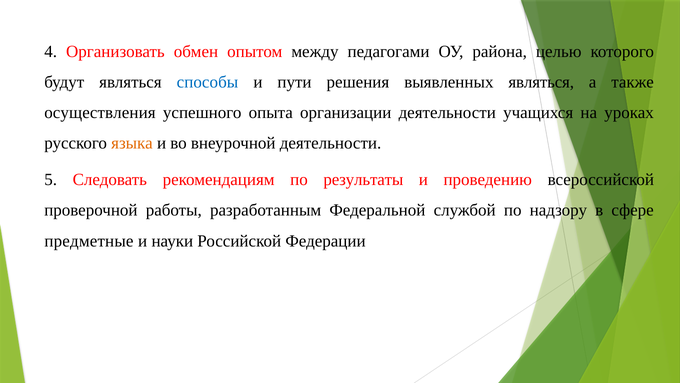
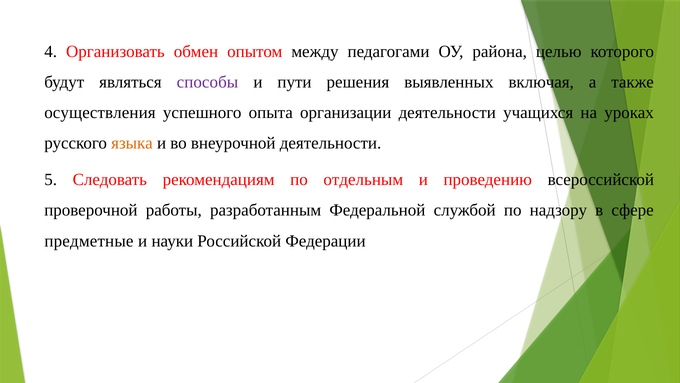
способы colour: blue -> purple
выявленных являться: являться -> включая
результаты: результаты -> отдельным
